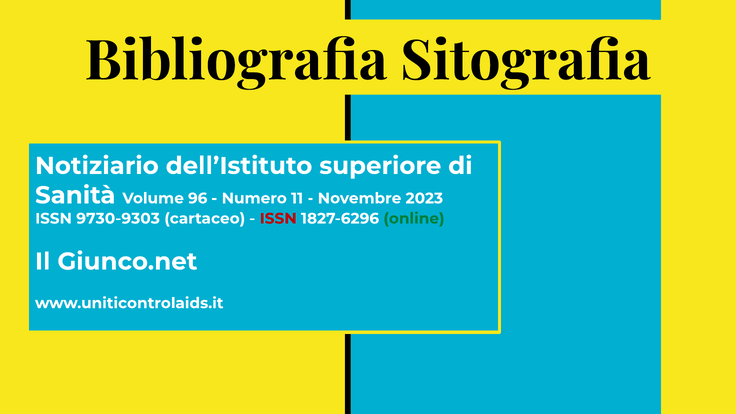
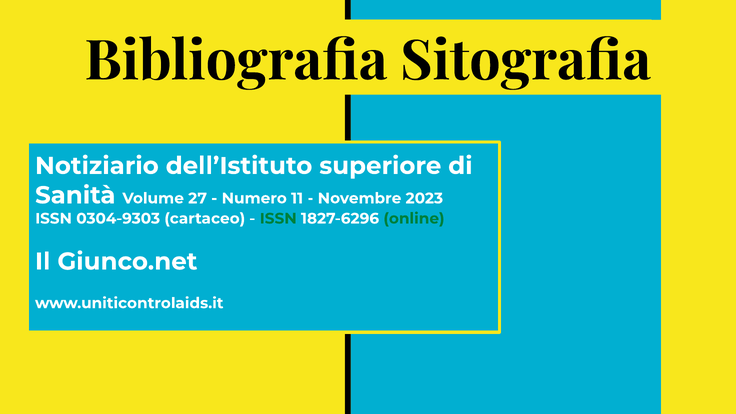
96: 96 -> 27
9730-9303: 9730-9303 -> 0304-9303
ISSN at (278, 219) colour: red -> green
